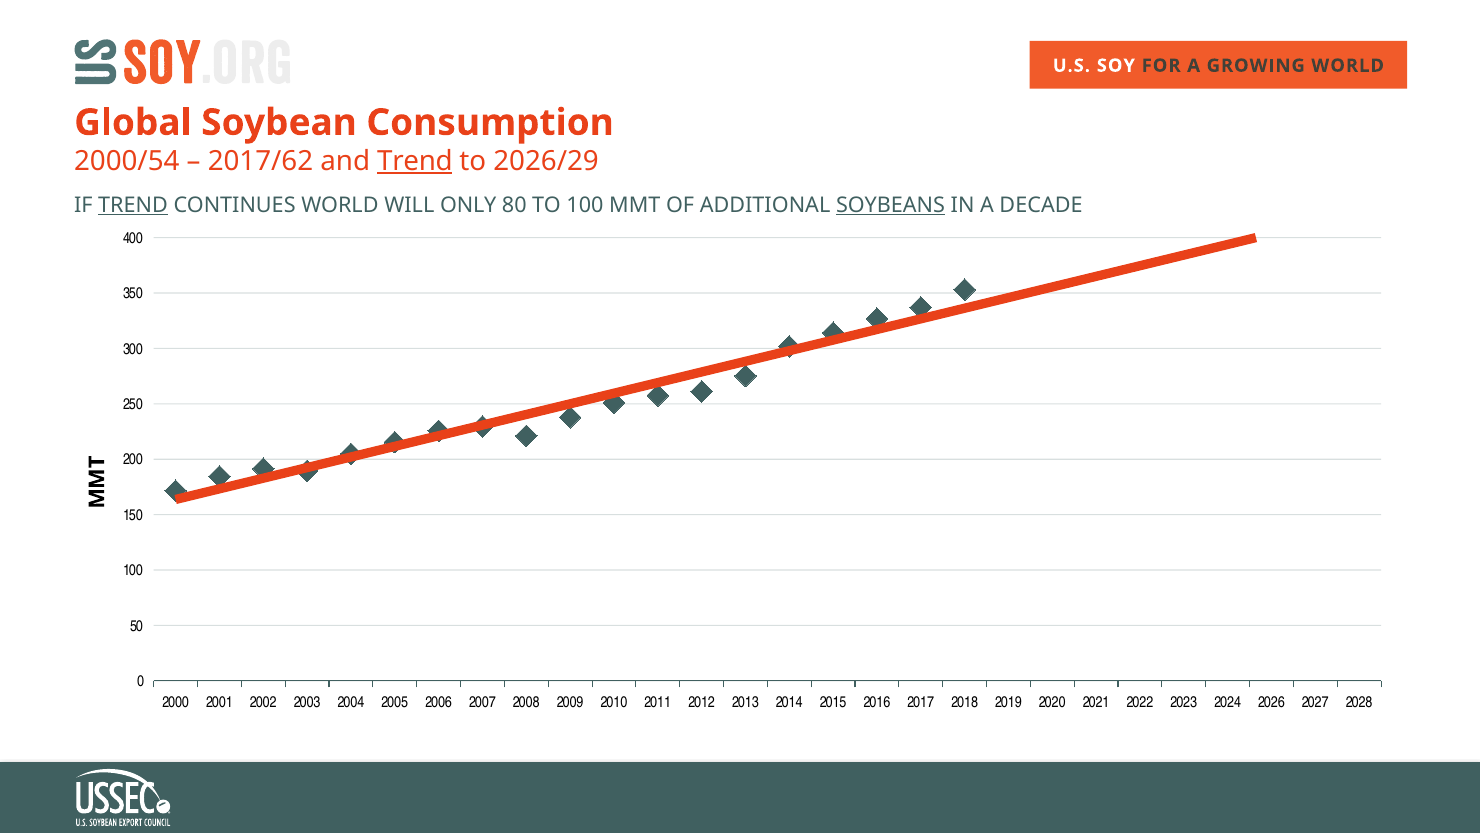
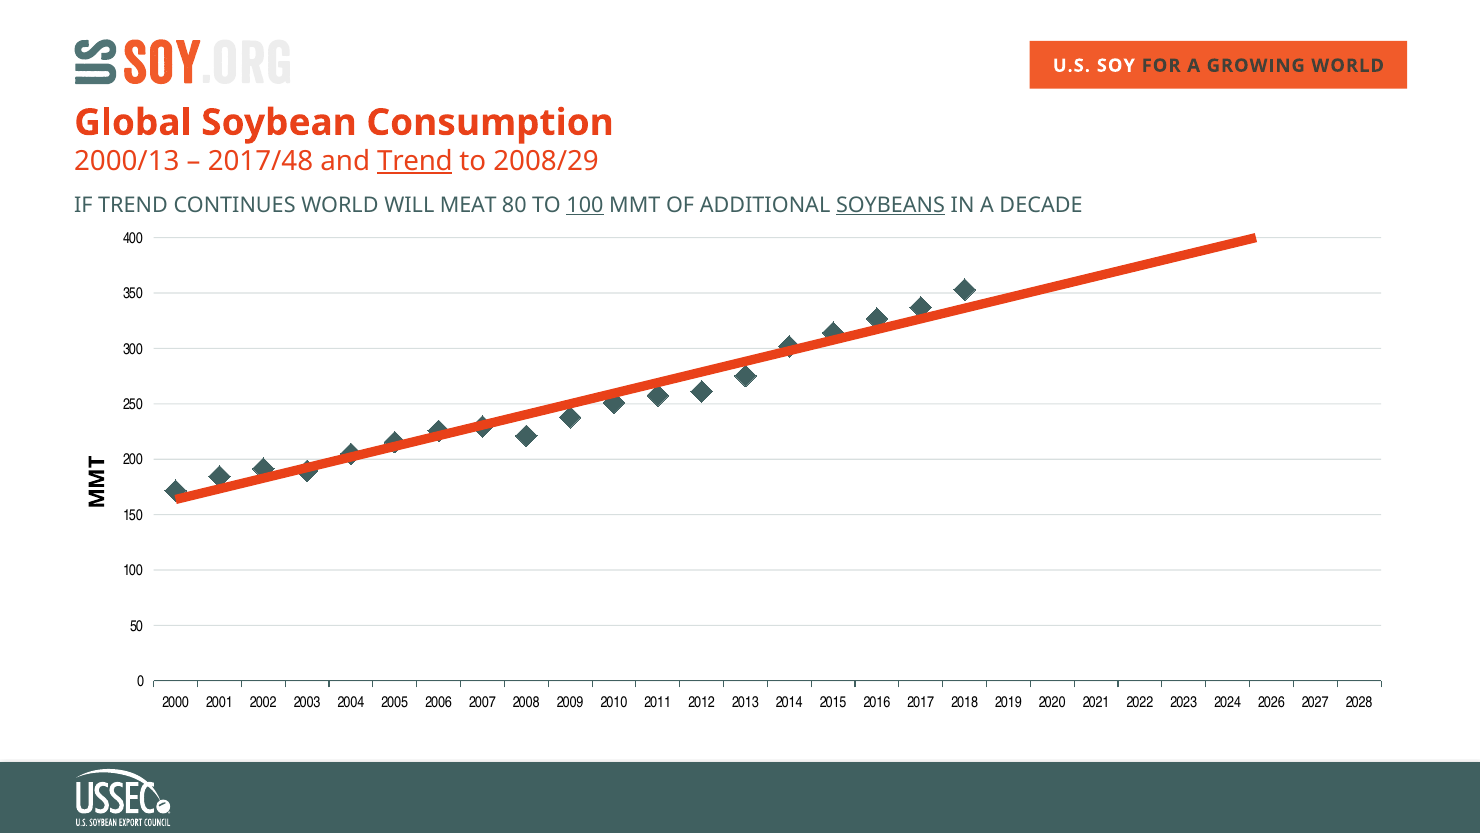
2000/54: 2000/54 -> 2000/13
2017/62: 2017/62 -> 2017/48
2026/29: 2026/29 -> 2008/29
TREND at (133, 205) underline: present -> none
ONLY: ONLY -> MEAT
100 at (585, 205) underline: none -> present
